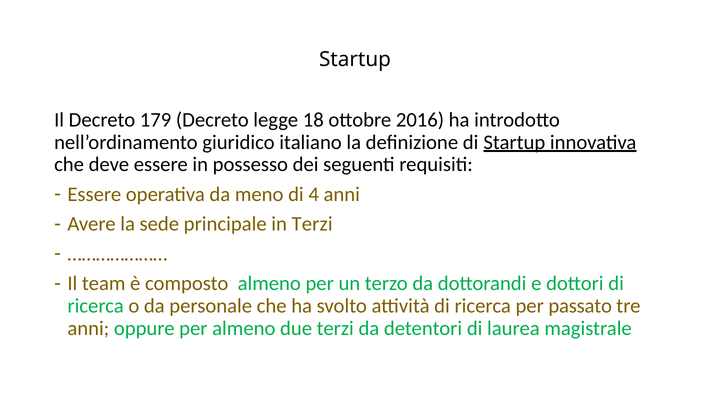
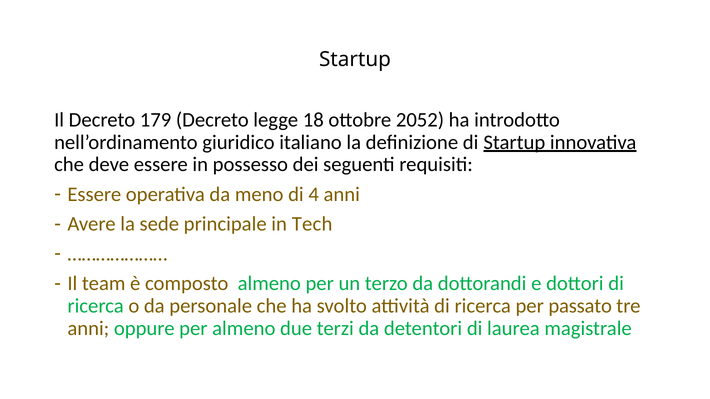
2016: 2016 -> 2052
in Terzi: Terzi -> Tech
